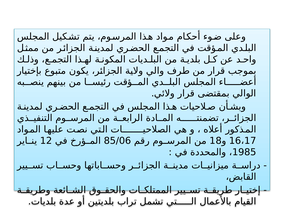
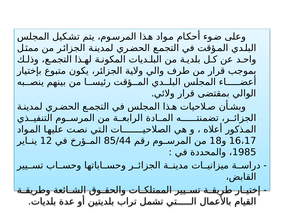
85/06: 85/06 -> 85/44
